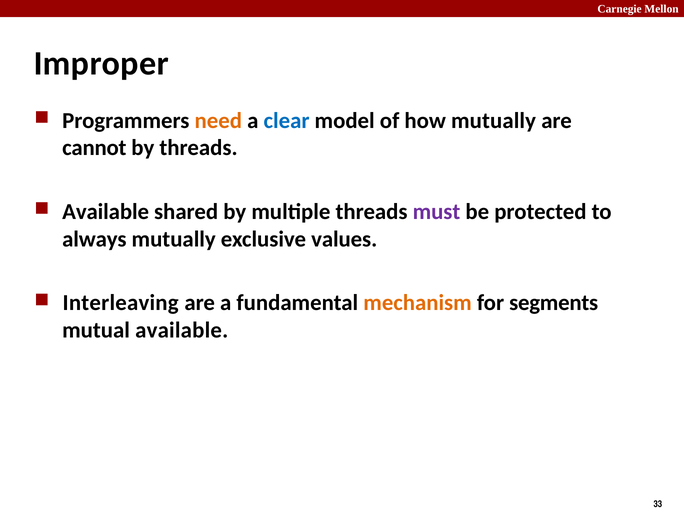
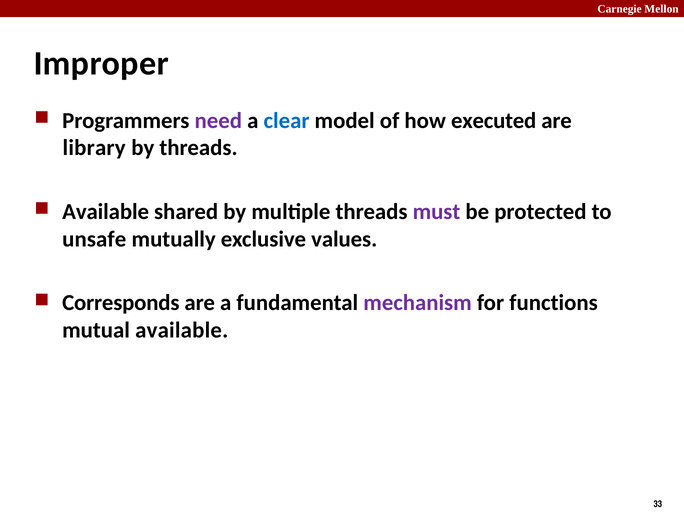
need colour: orange -> purple
how mutually: mutually -> executed
cannot: cannot -> library
always: always -> unsafe
Interleaving: Interleaving -> Corresponds
mechanism colour: orange -> purple
segments: segments -> functions
